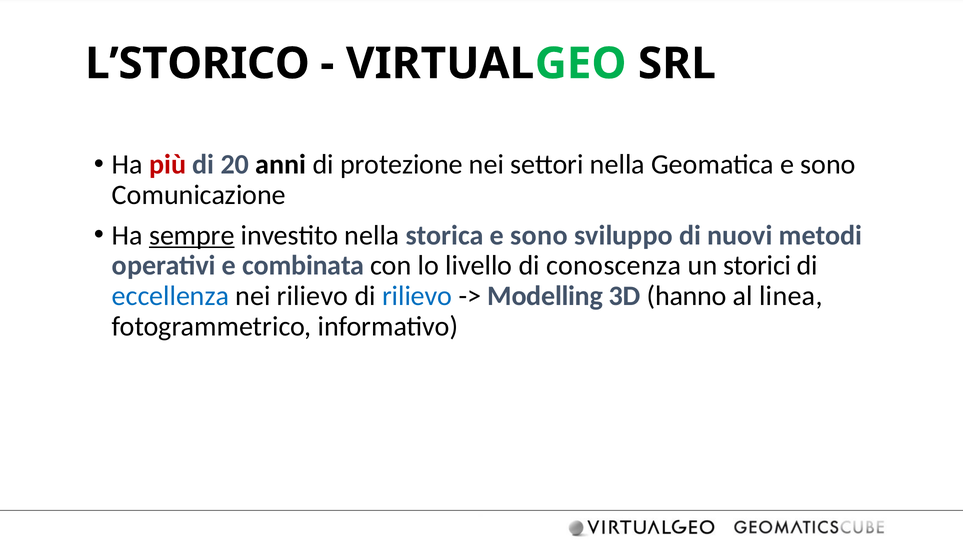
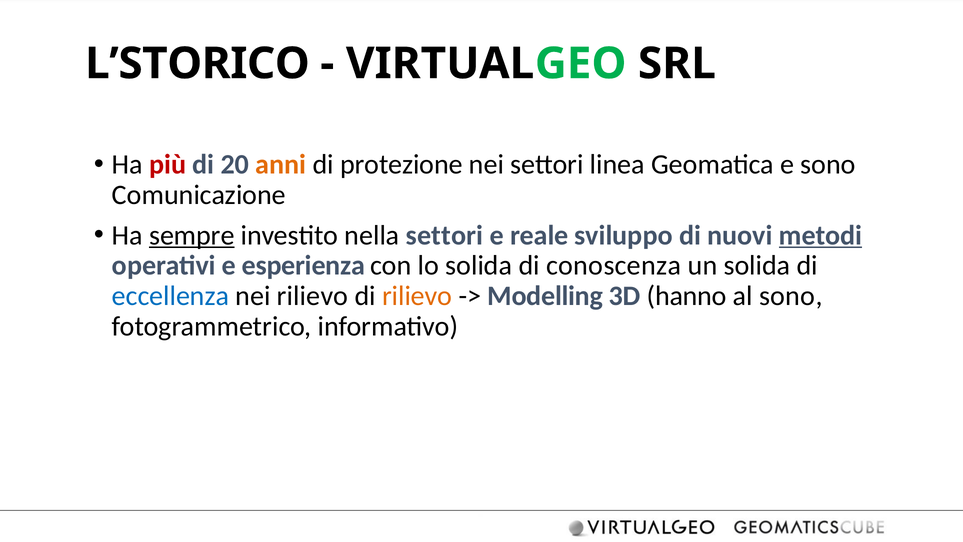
anni colour: black -> orange
settori nella: nella -> linea
nella storica: storica -> settori
sono at (539, 235): sono -> reale
metodi underline: none -> present
combinata: combinata -> esperienza
lo livello: livello -> solida
un storici: storici -> solida
rilievo at (417, 296) colour: blue -> orange
al linea: linea -> sono
